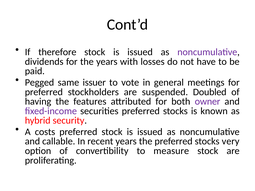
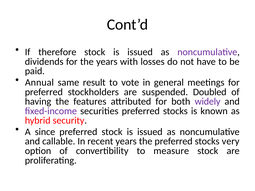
Pegged: Pegged -> Annual
issuer: issuer -> result
owner: owner -> widely
costs: costs -> since
